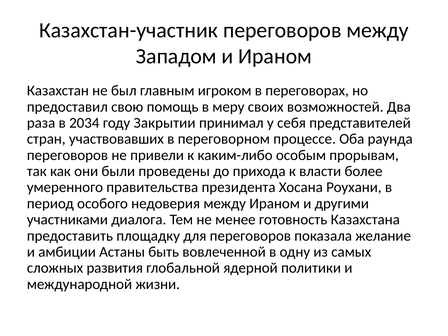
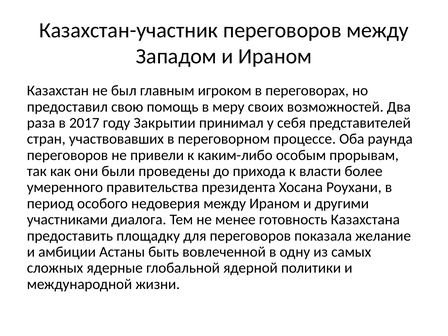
2034: 2034 -> 2017
развития: развития -> ядерные
